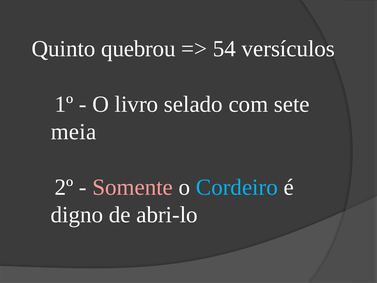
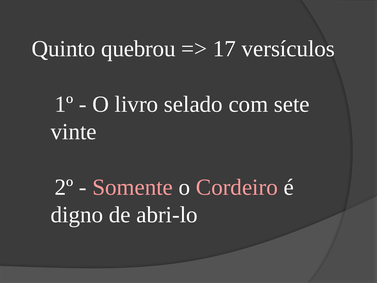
54: 54 -> 17
meia: meia -> vinte
Cordeiro colour: light blue -> pink
